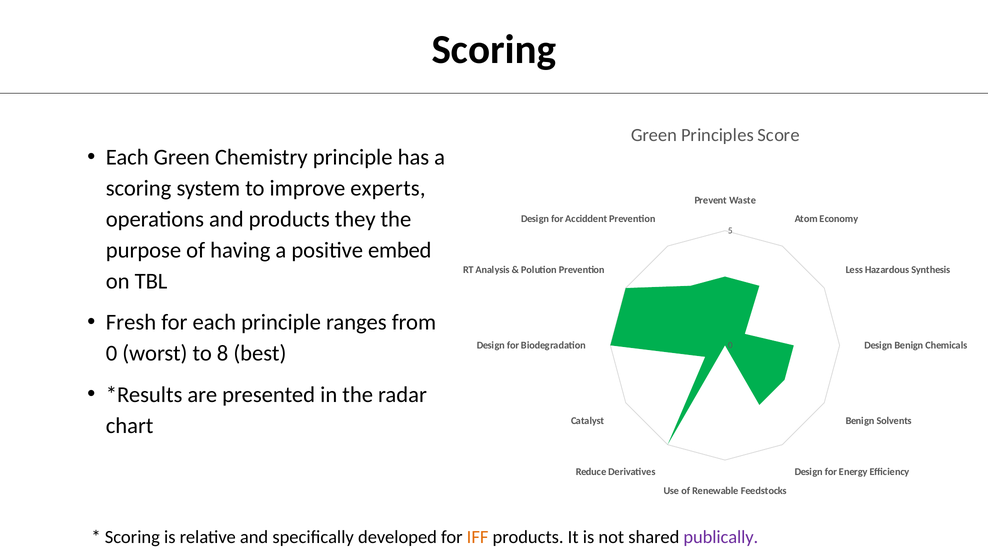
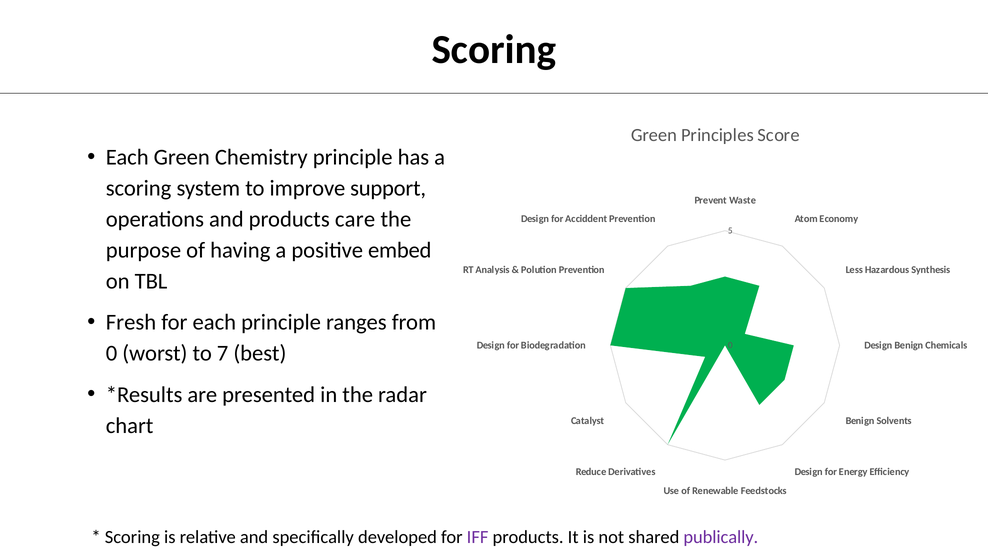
experts: experts -> support
they: they -> care
8: 8 -> 7
IFF colour: orange -> purple
